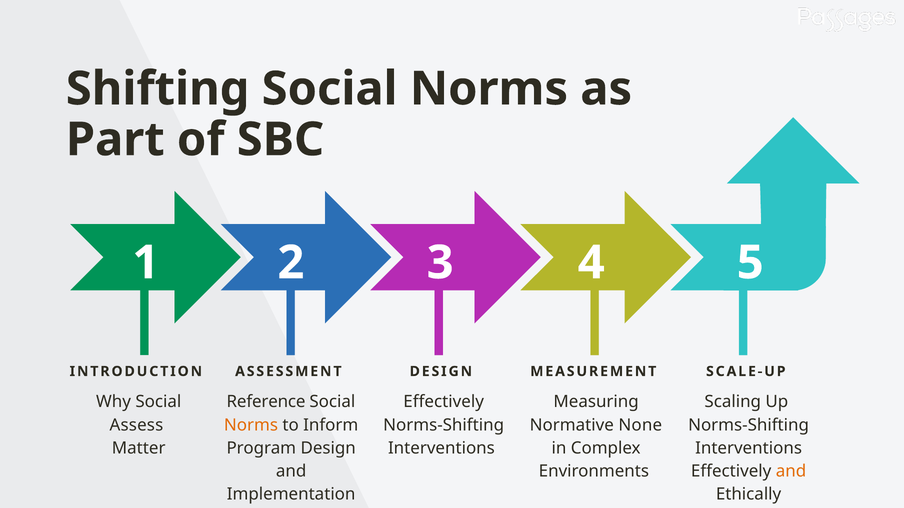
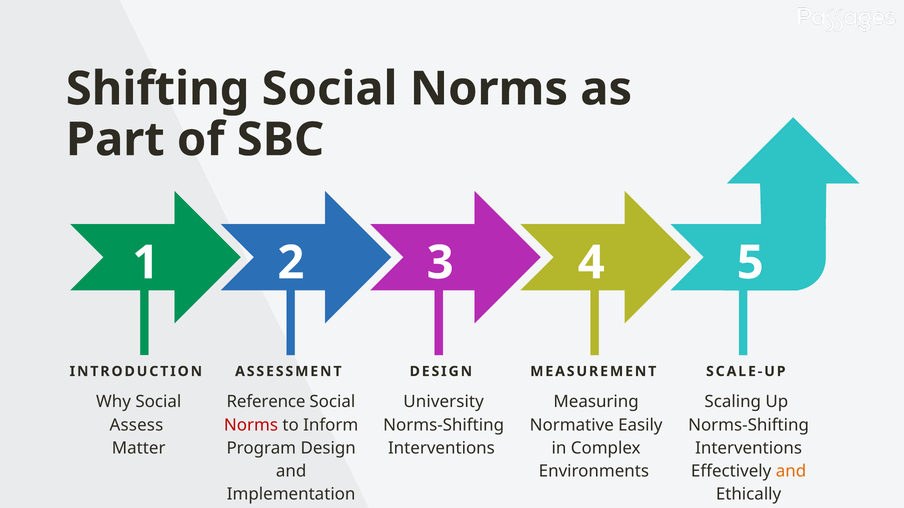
Effectively at (444, 402): Effectively -> University
Norms at (251, 425) colour: orange -> red
None: None -> Easily
